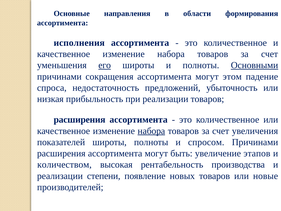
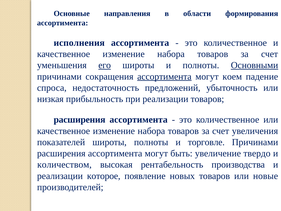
ассортимента at (164, 76) underline: none -> present
этом: этом -> коем
набора at (151, 131) underline: present -> none
спросом: спросом -> торговле
этапов: этапов -> твердо
степени: степени -> которое
